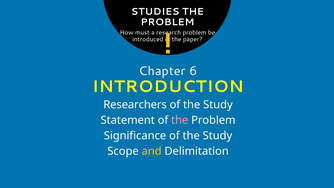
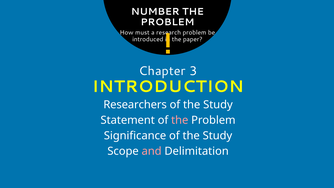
STUDIES: STUDIES -> NUMBER
6: 6 -> 3
and colour: yellow -> pink
